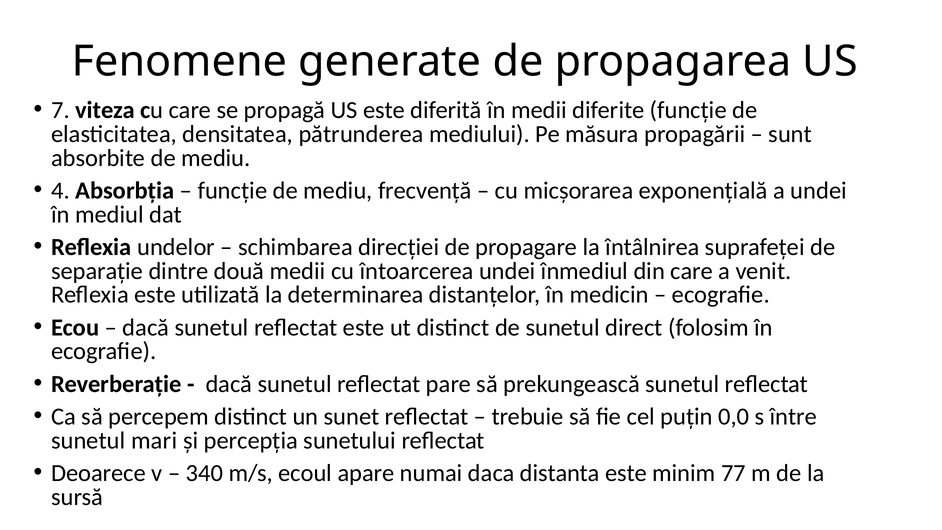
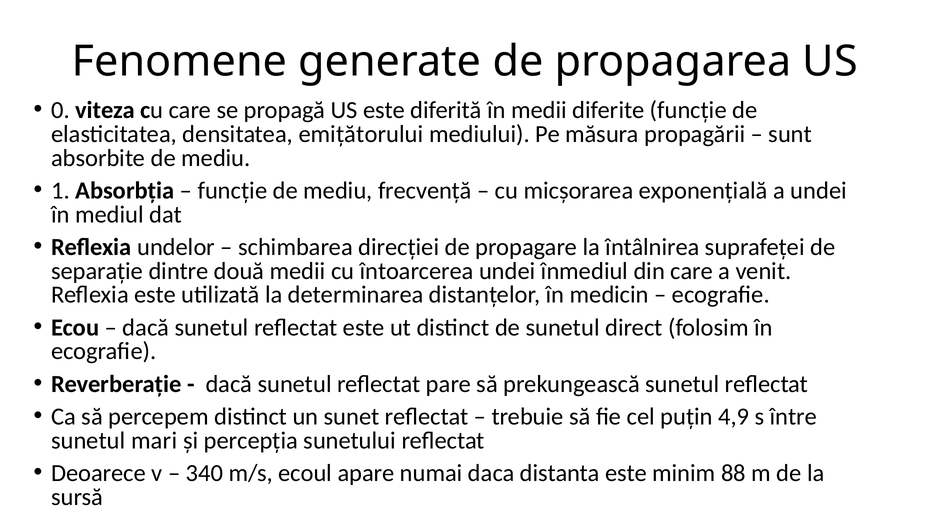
7: 7 -> 0
pătrunderea: pătrunderea -> emițătorului
4: 4 -> 1
0,0: 0,0 -> 4,9
77: 77 -> 88
